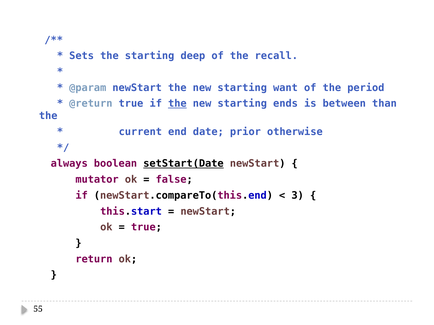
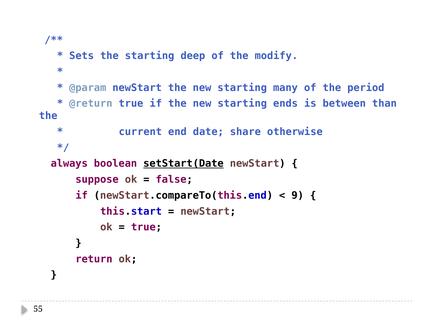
recall: recall -> modify
want: want -> many
the at (177, 104) underline: present -> none
prior: prior -> share
mutator: mutator -> suppose
3: 3 -> 9
